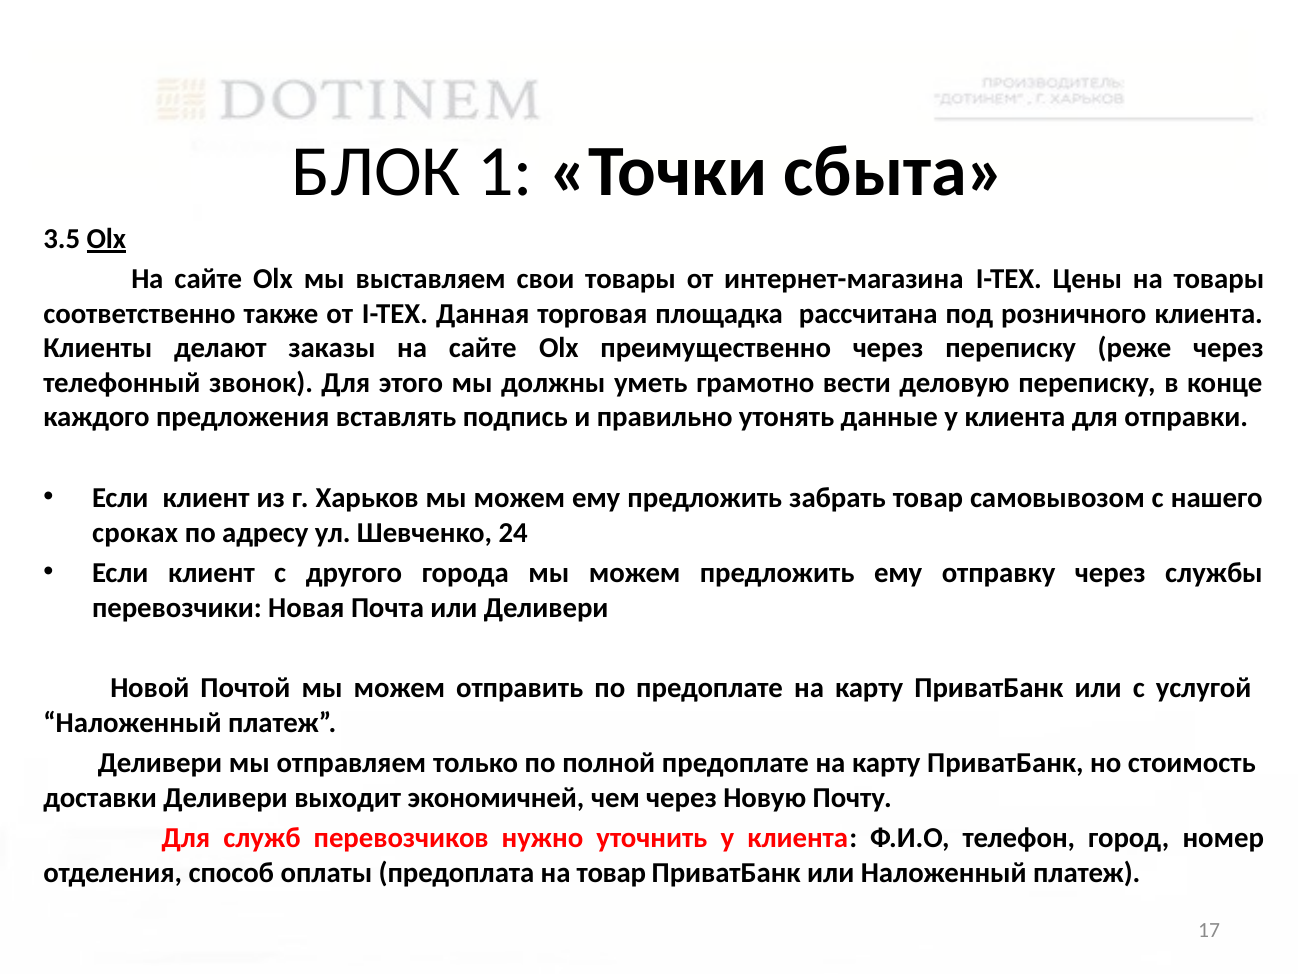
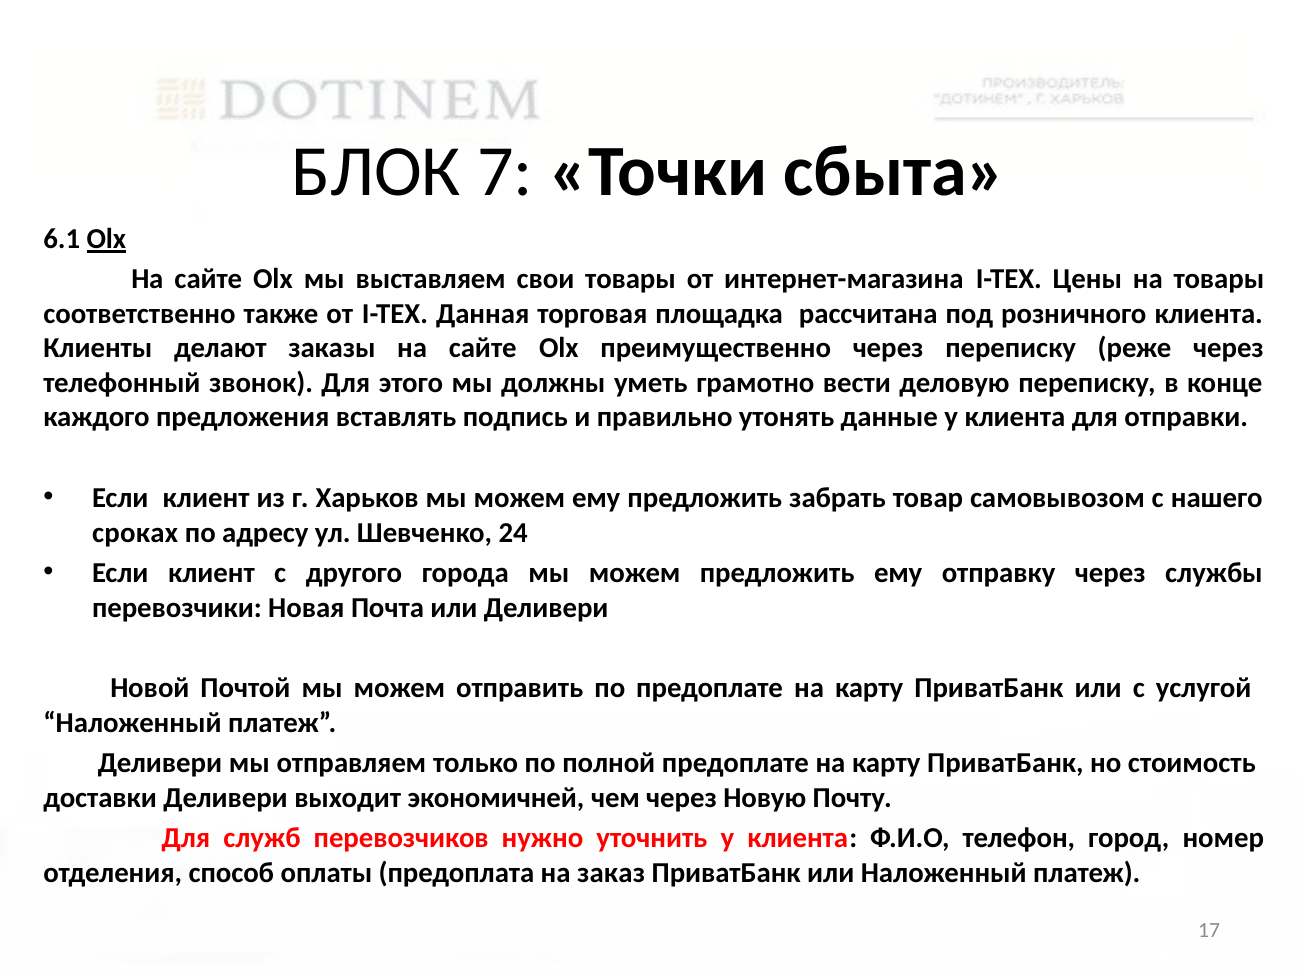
1: 1 -> 7
3.5: 3.5 -> 6.1
на товар: товар -> заказ
